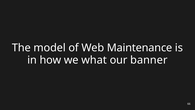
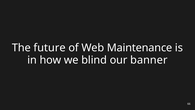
model: model -> future
what: what -> blind
